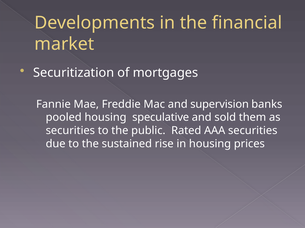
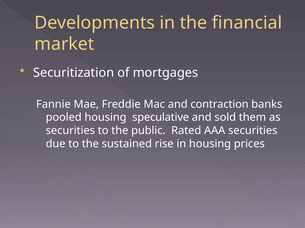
supervision: supervision -> contraction
